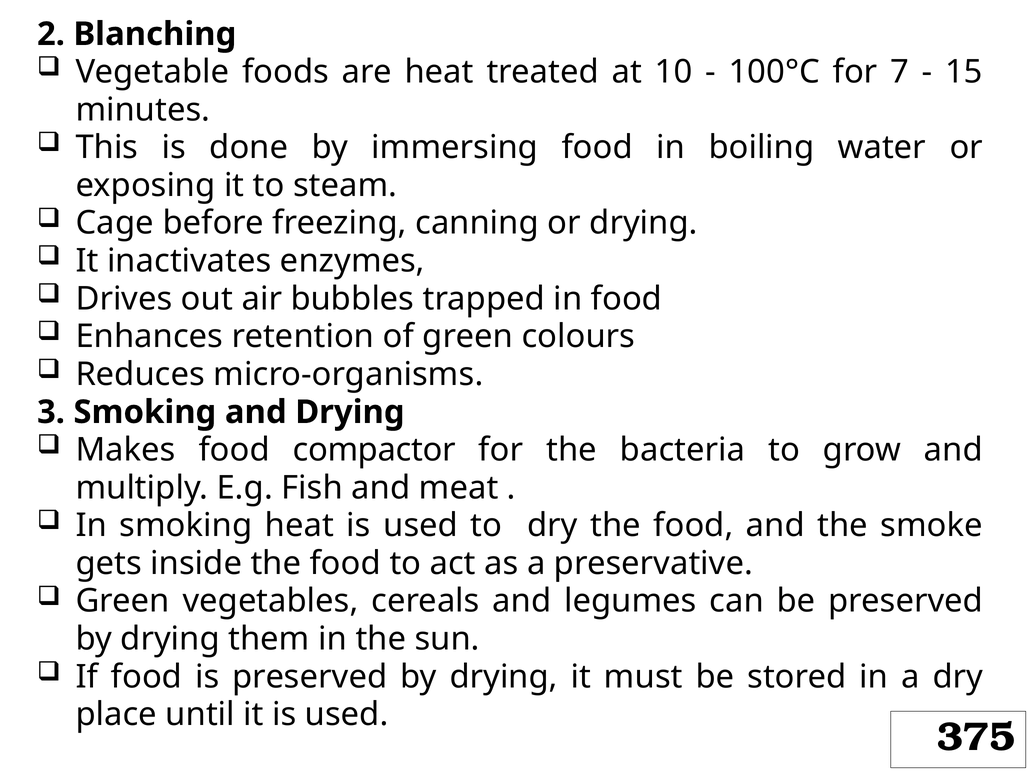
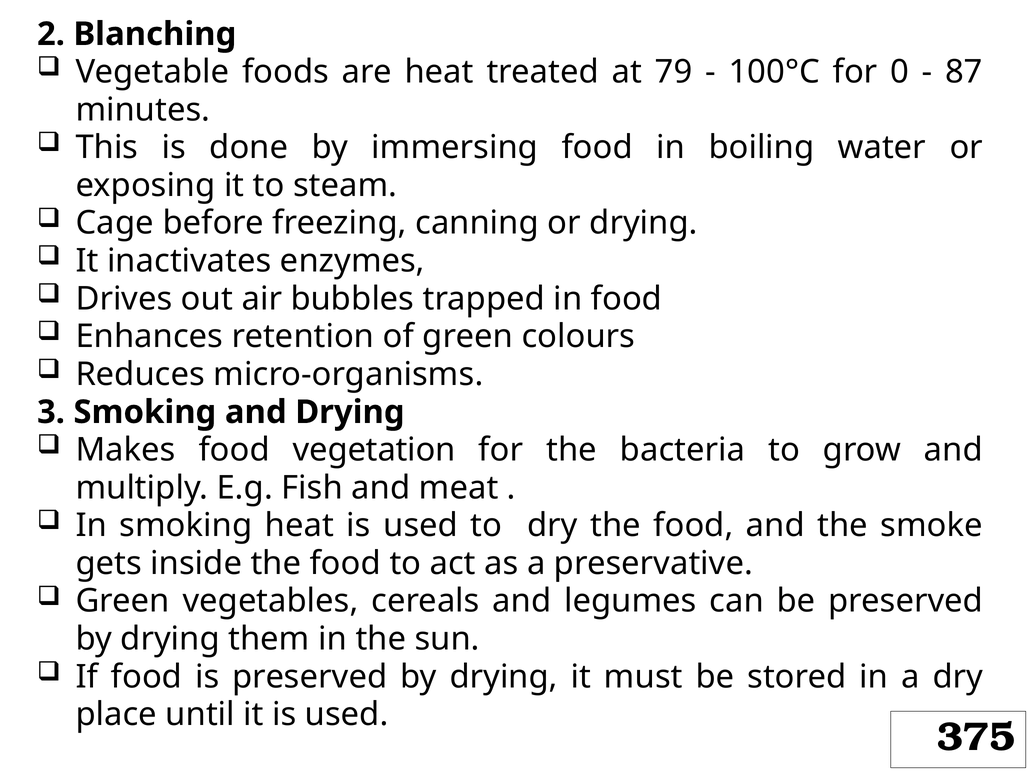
10: 10 -> 79
7: 7 -> 0
15: 15 -> 87
compactor: compactor -> vegetation
